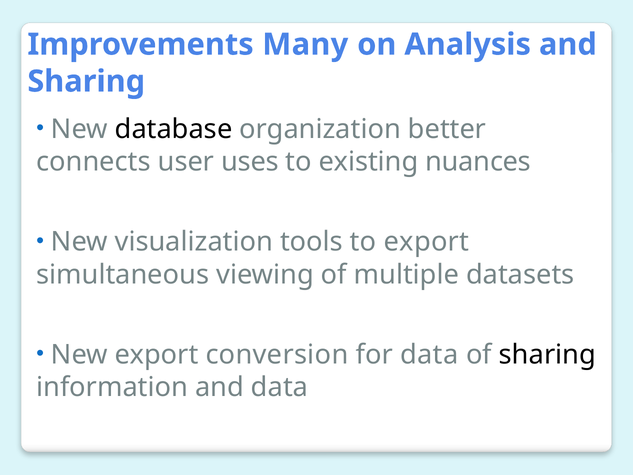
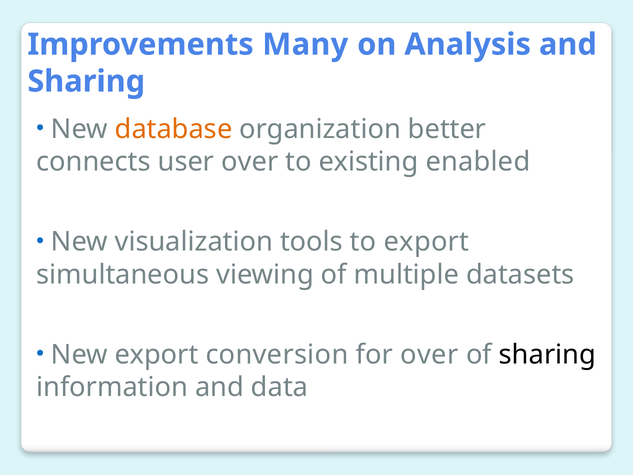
database colour: black -> orange
user uses: uses -> over
nuances: nuances -> enabled
for data: data -> over
